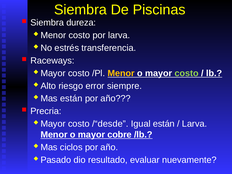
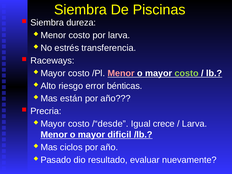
Menor at (121, 73) colour: yellow -> pink
siempre: siempre -> bénticas
Igual están: están -> crece
cobre: cobre -> dificil
